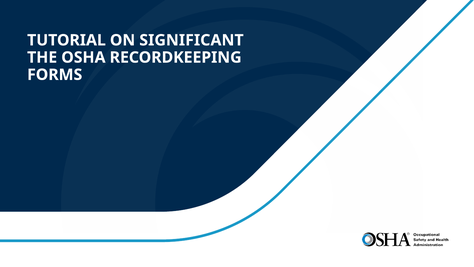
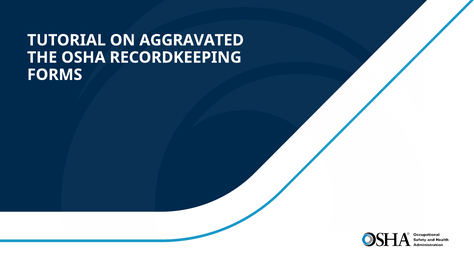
SIGNIFICANT: SIGNIFICANT -> AGGRAVATED
